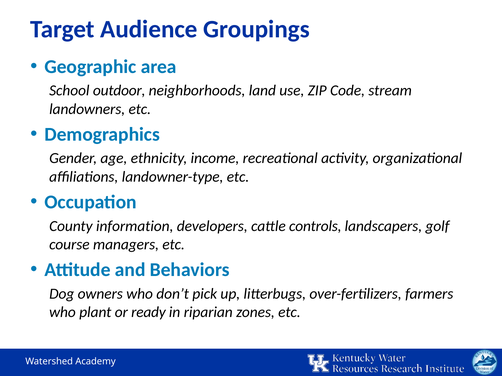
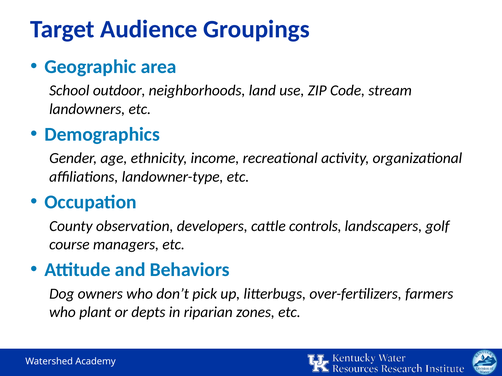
information: information -> observation
ready: ready -> depts
